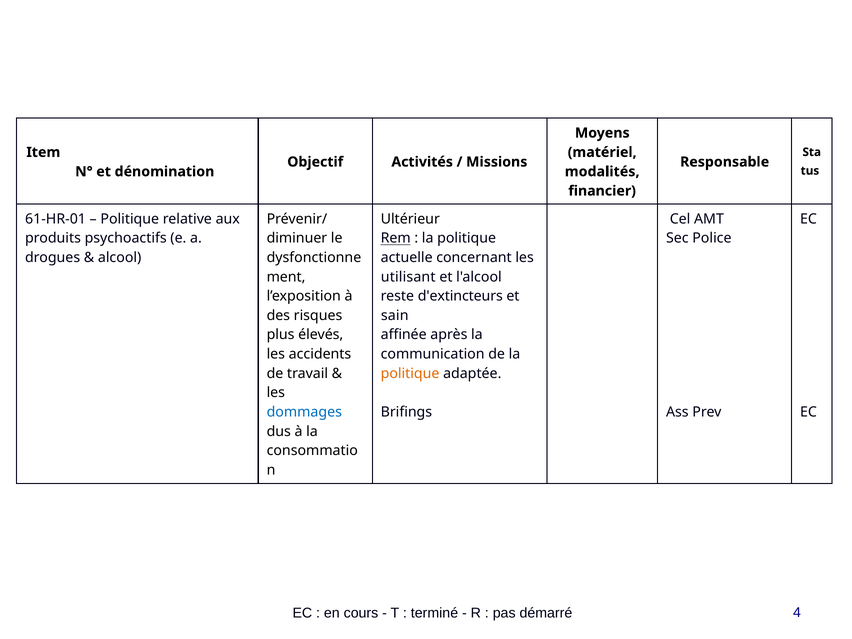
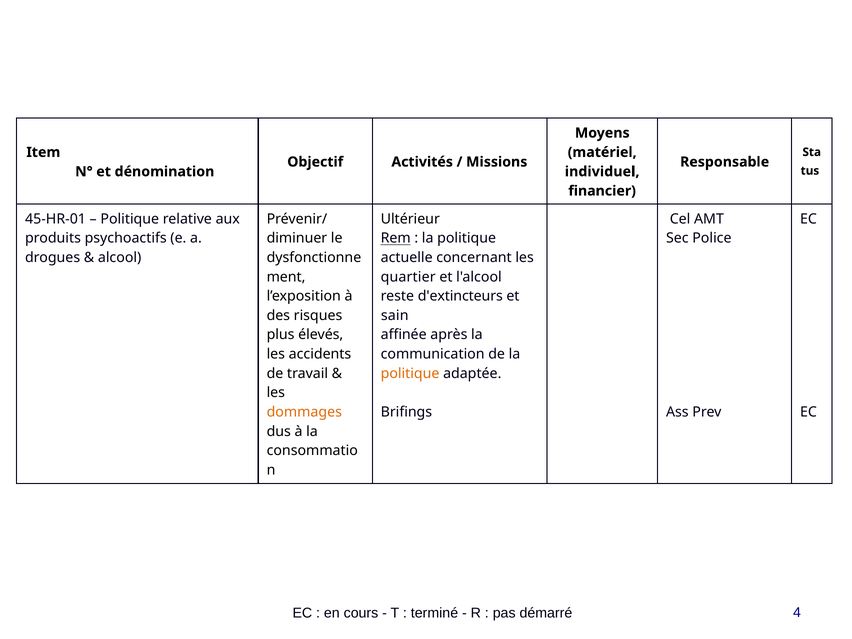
modalités: modalités -> individuel
61-HR-01: 61-HR-01 -> 45-HR-01
utilisant: utilisant -> quartier
dommages colour: blue -> orange
